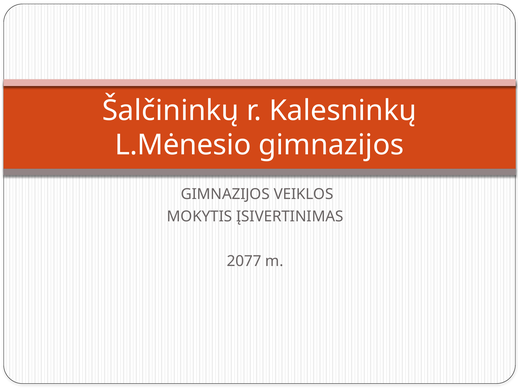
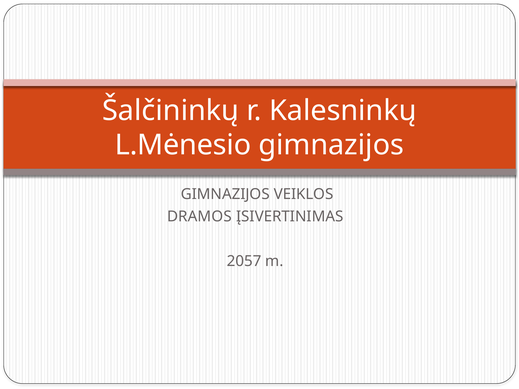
MOKYTIS: MOKYTIS -> DRAMOS
2077: 2077 -> 2057
